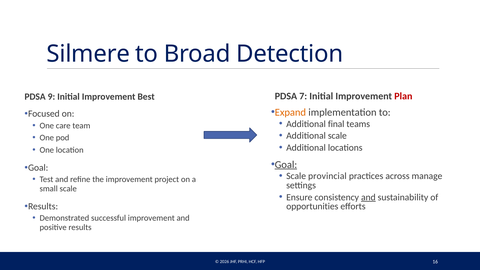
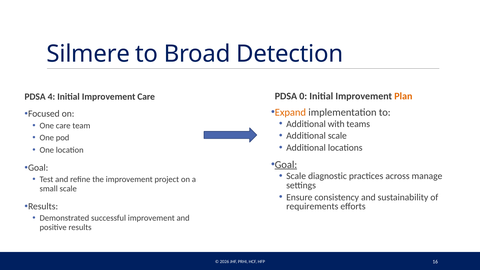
7: 7 -> 0
Plan colour: red -> orange
9: 9 -> 4
Improvement Best: Best -> Care
final: final -> with
provincial: provincial -> diagnostic
and at (368, 197) underline: present -> none
opportunities: opportunities -> requirements
